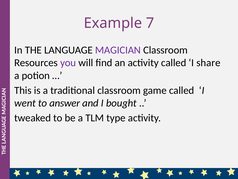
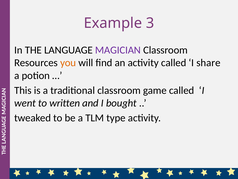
7: 7 -> 3
you colour: purple -> orange
answer: answer -> written
